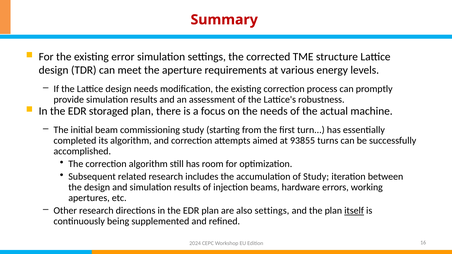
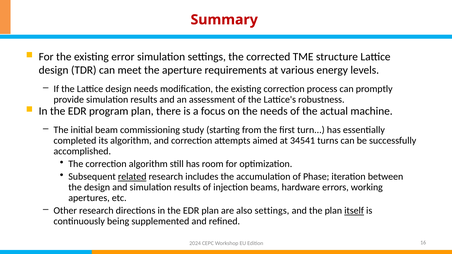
storaged: storaged -> program
93855: 93855 -> 34541
related underline: none -> present
of Study: Study -> Phase
